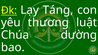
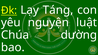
thương: thương -> nguyện
